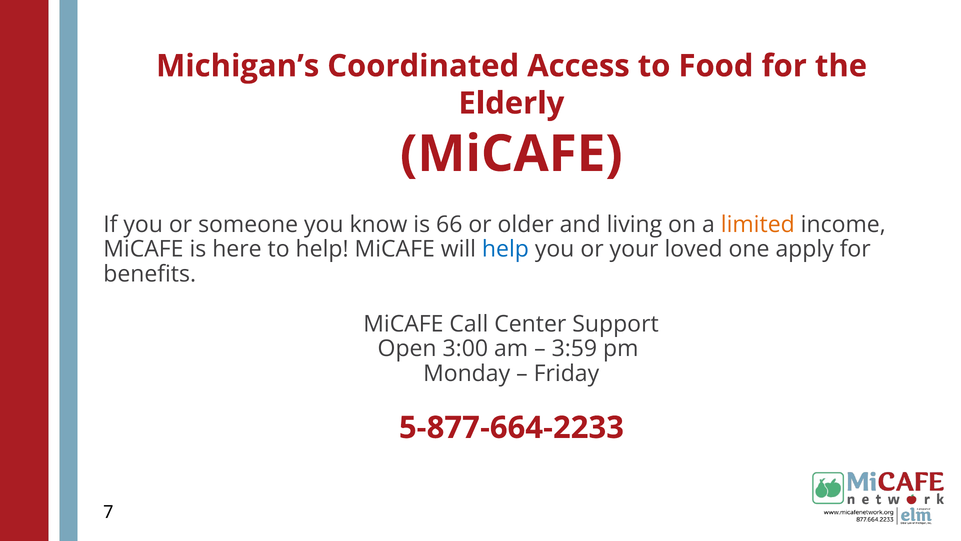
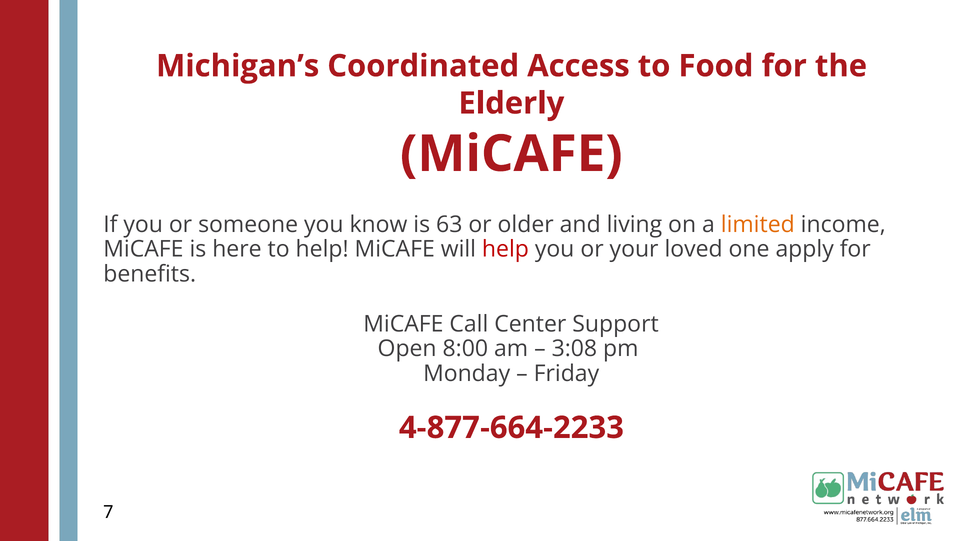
66: 66 -> 63
help at (505, 249) colour: blue -> red
3:00: 3:00 -> 8:00
3:59: 3:59 -> 3:08
5-877-664-2233: 5-877-664-2233 -> 4-877-664-2233
